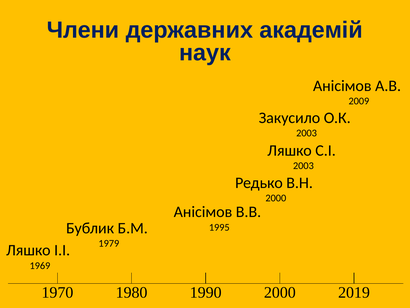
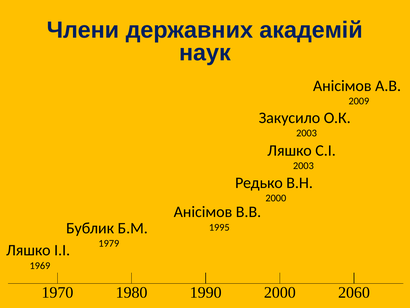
2019: 2019 -> 2060
